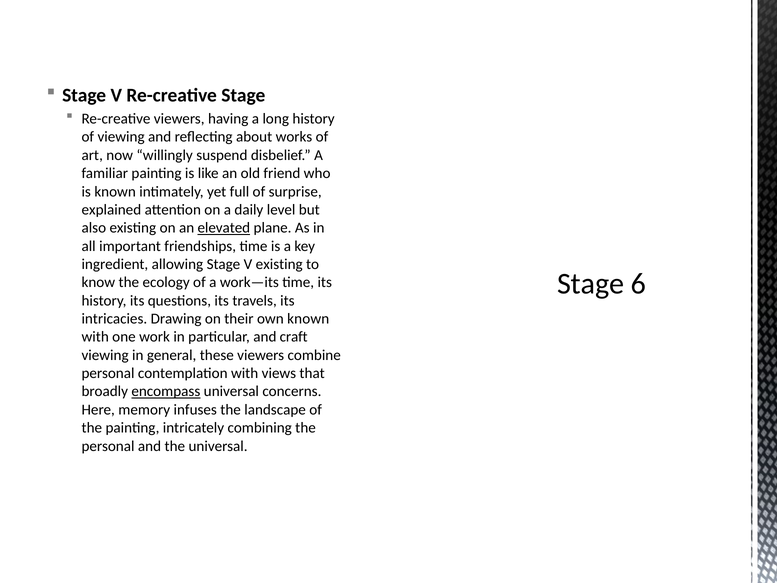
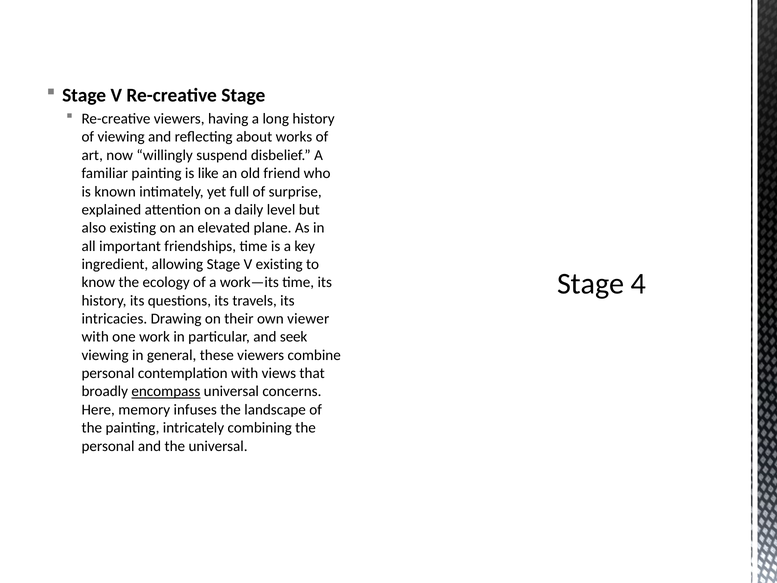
elevated underline: present -> none
6: 6 -> 4
own known: known -> viewer
craft: craft -> seek
